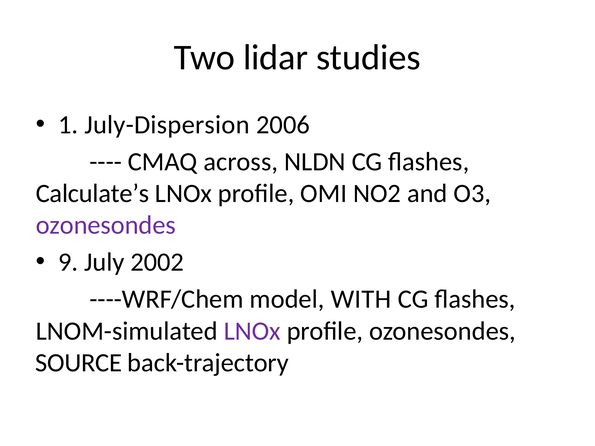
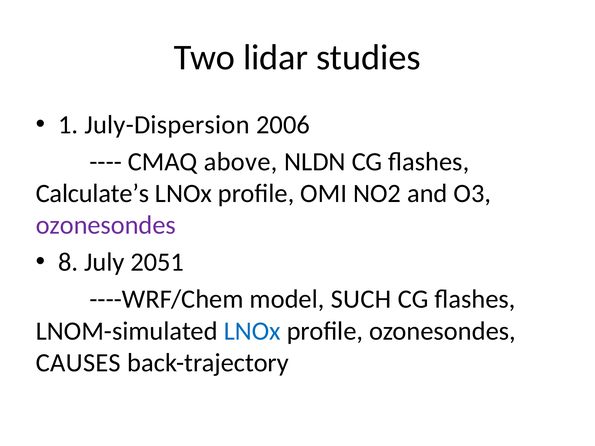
across: across -> above
9: 9 -> 8
2002: 2002 -> 2051
WITH: WITH -> SUCH
LNOx at (252, 331) colour: purple -> blue
SOURCE: SOURCE -> CAUSES
